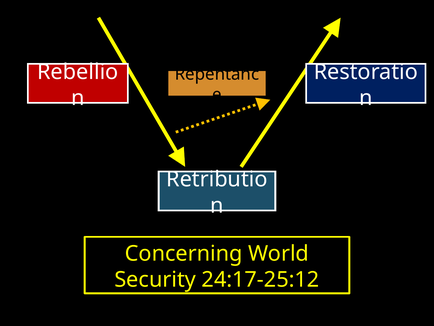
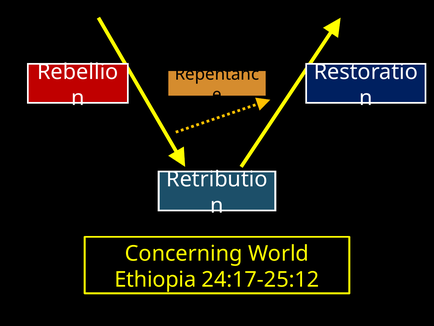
Security: Security -> Ethiopia
